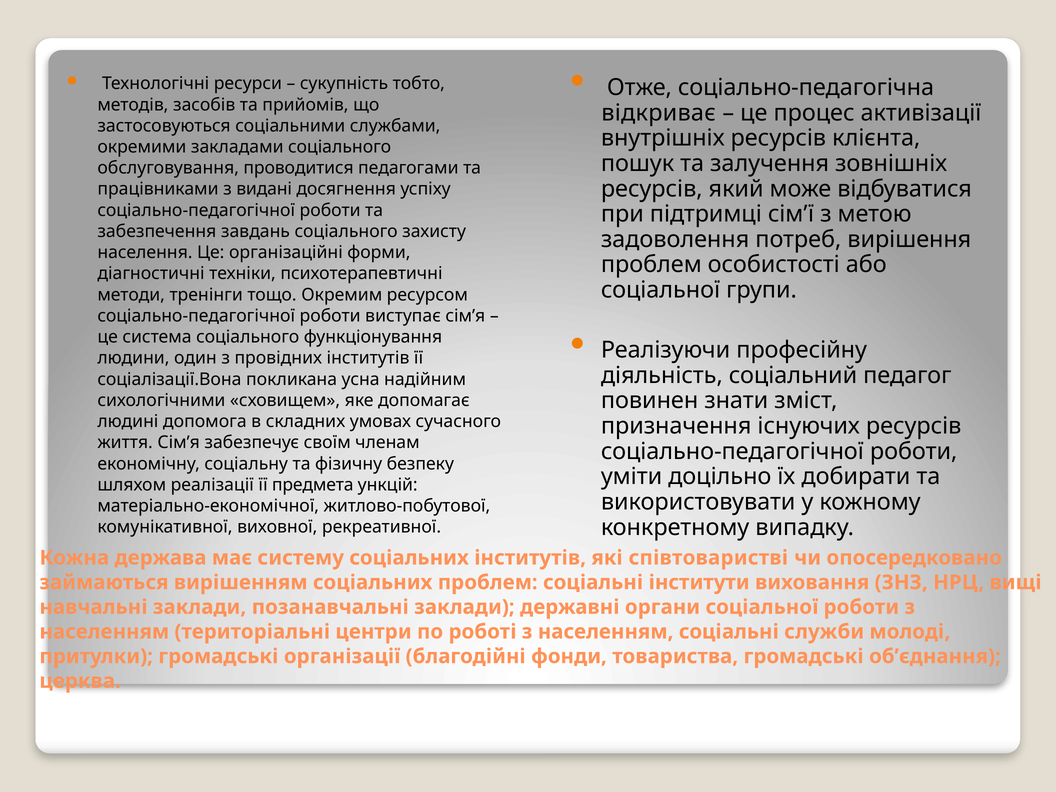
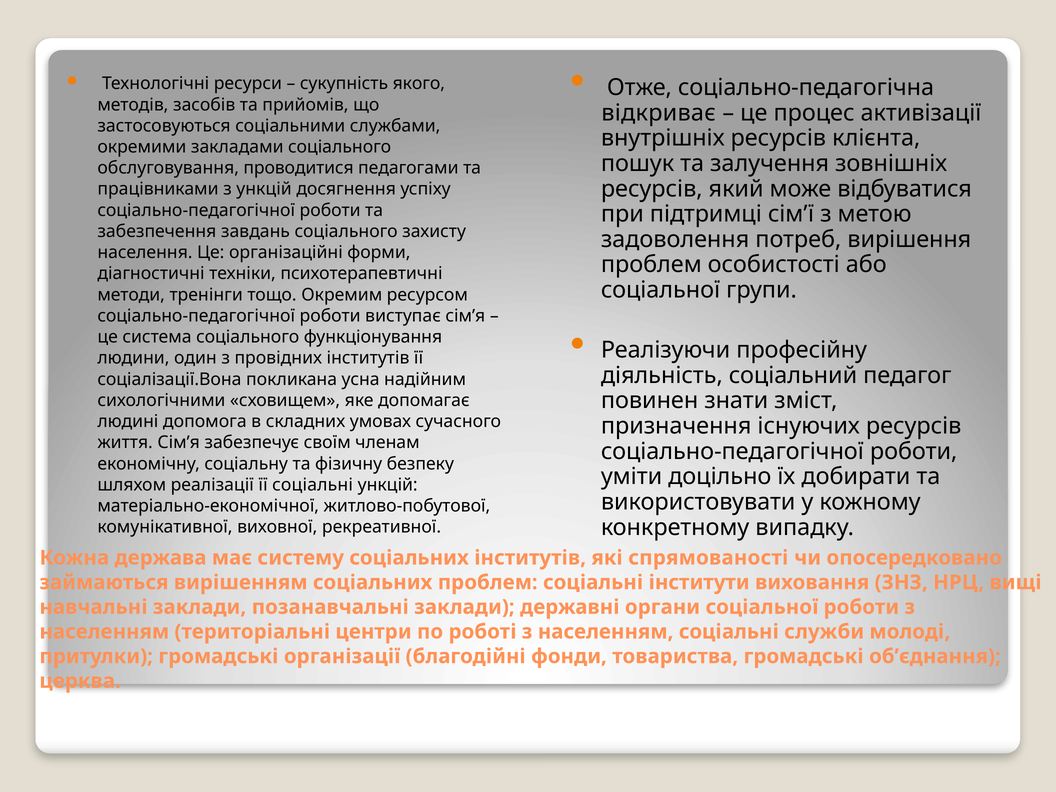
тобто: тобто -> якого
з видані: видані -> ункцій
її предмета: предмета -> соціальні
співтоваристві: співтоваристві -> спрямованості
